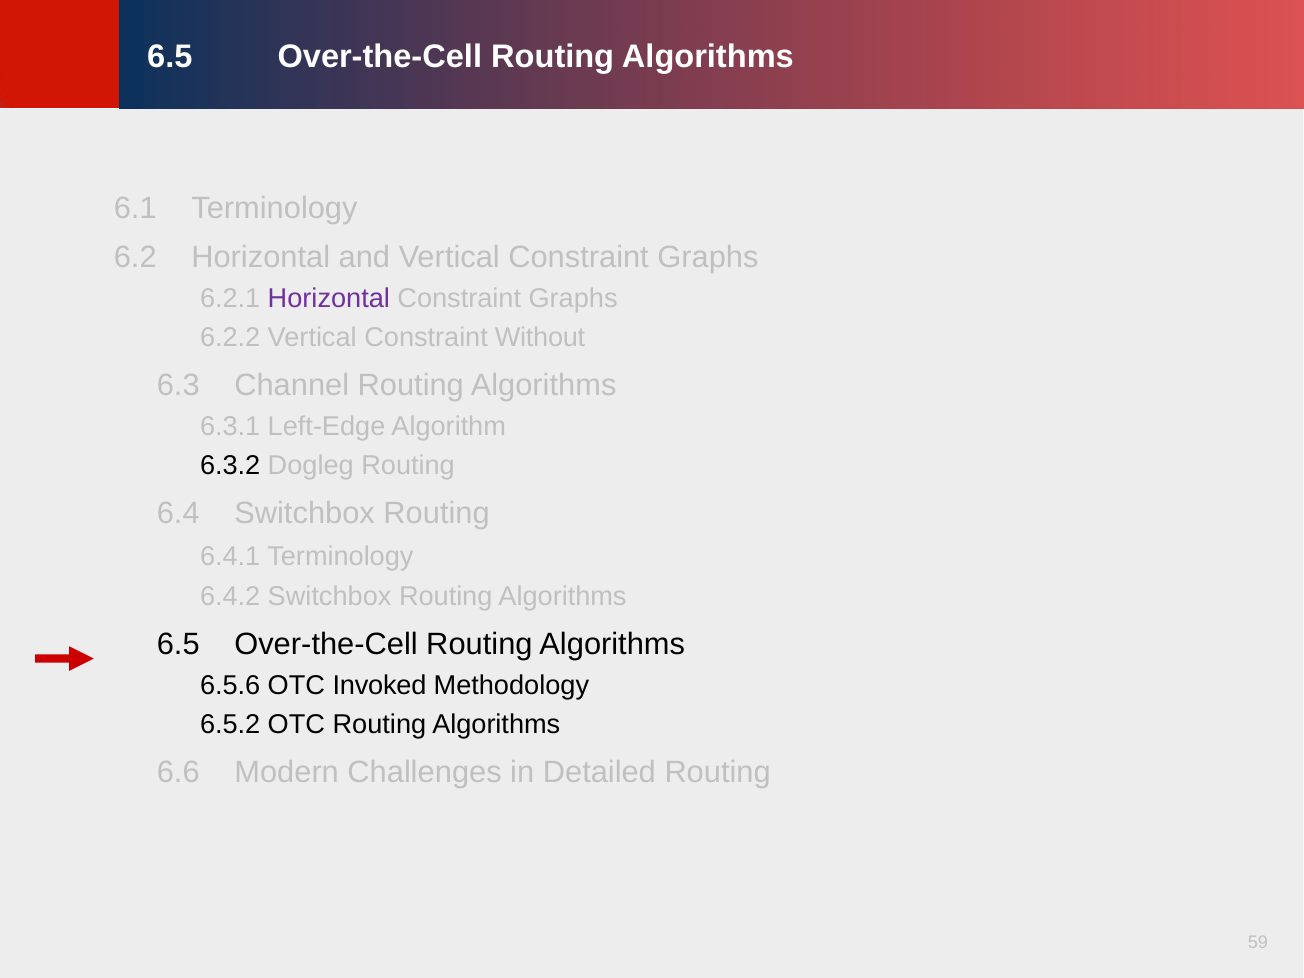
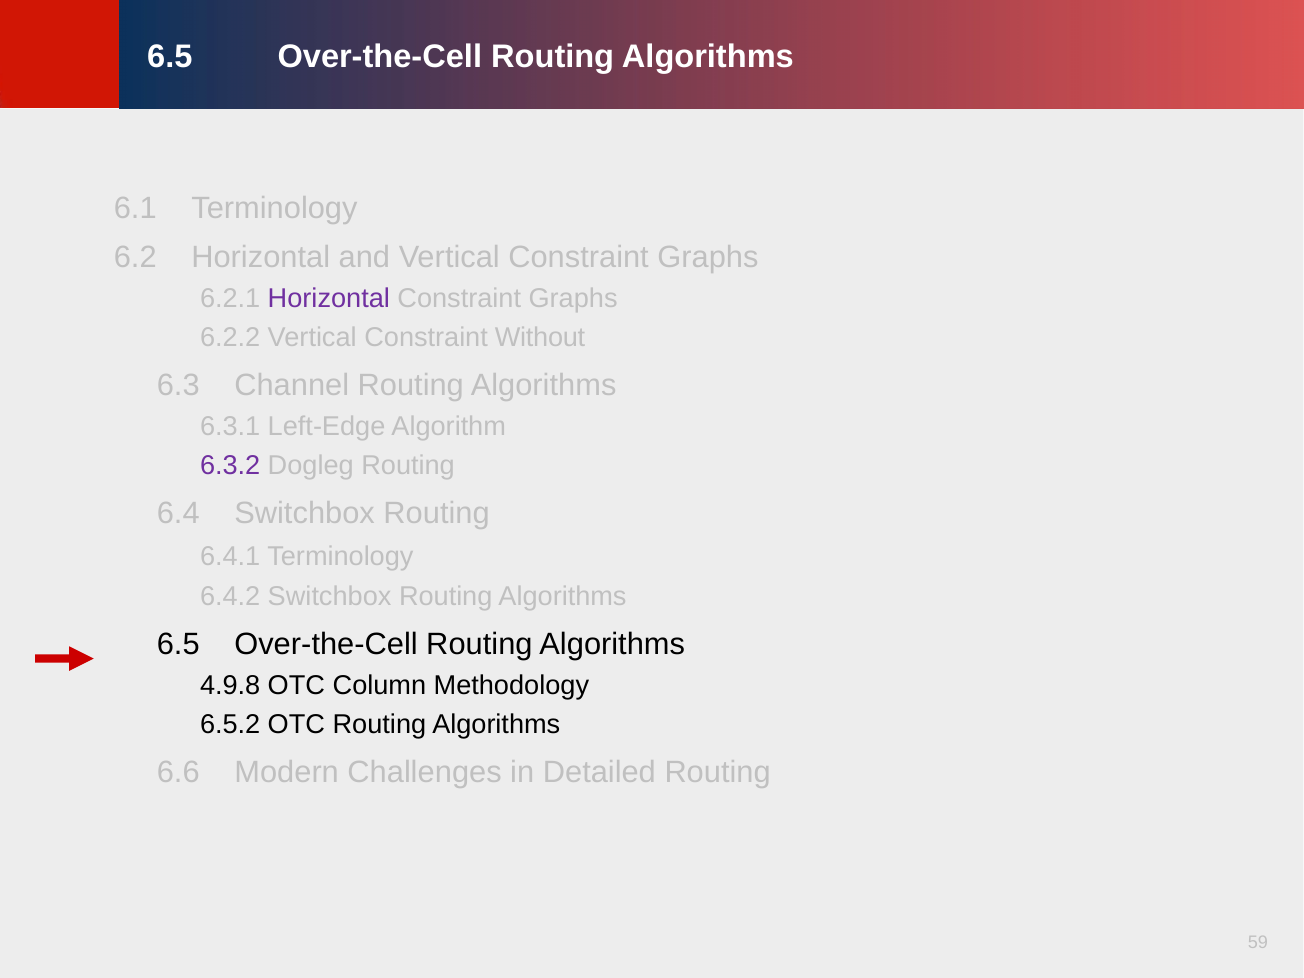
6.3.2 colour: black -> purple
6.5.6: 6.5.6 -> 4.9.8
Invoked: Invoked -> Column
